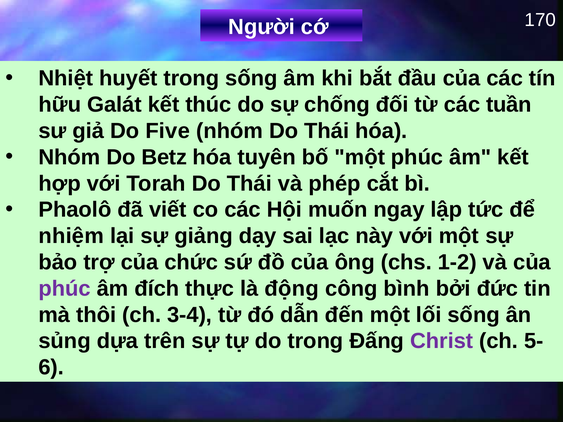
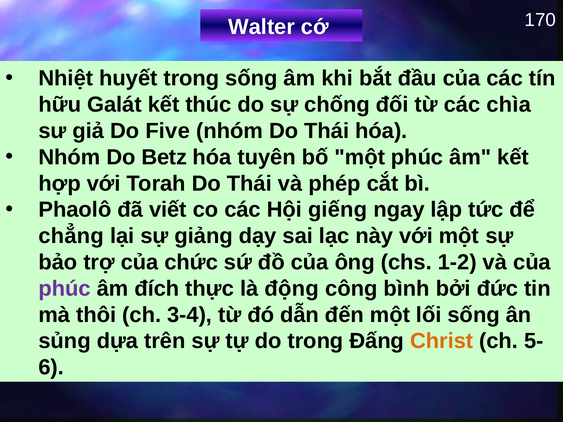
Người: Người -> Walter
tuần: tuần -> chìa
muốn: muốn -> giếng
nhiệm: nhiệm -> chẳng
Christ colour: purple -> orange
